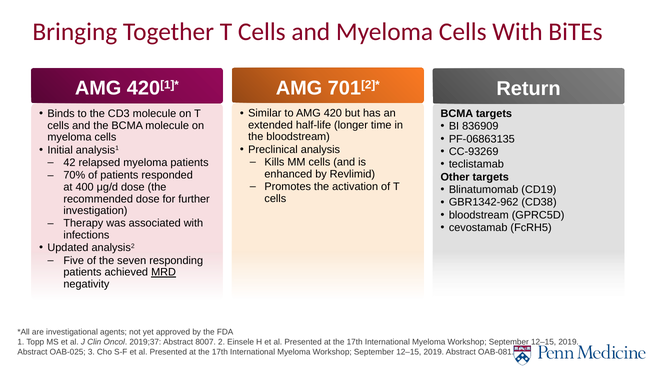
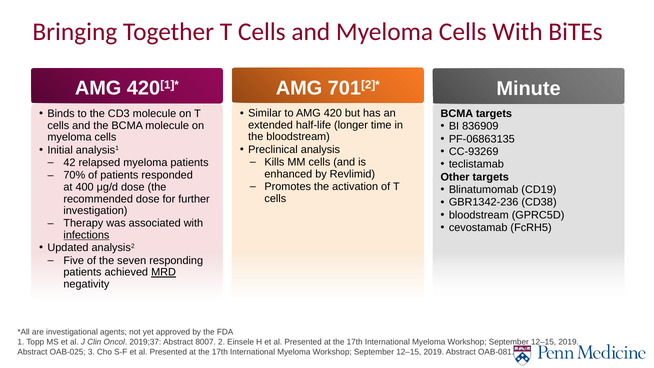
Return: Return -> Minute
GBR1342-962: GBR1342-962 -> GBR1342-236
infections underline: none -> present
